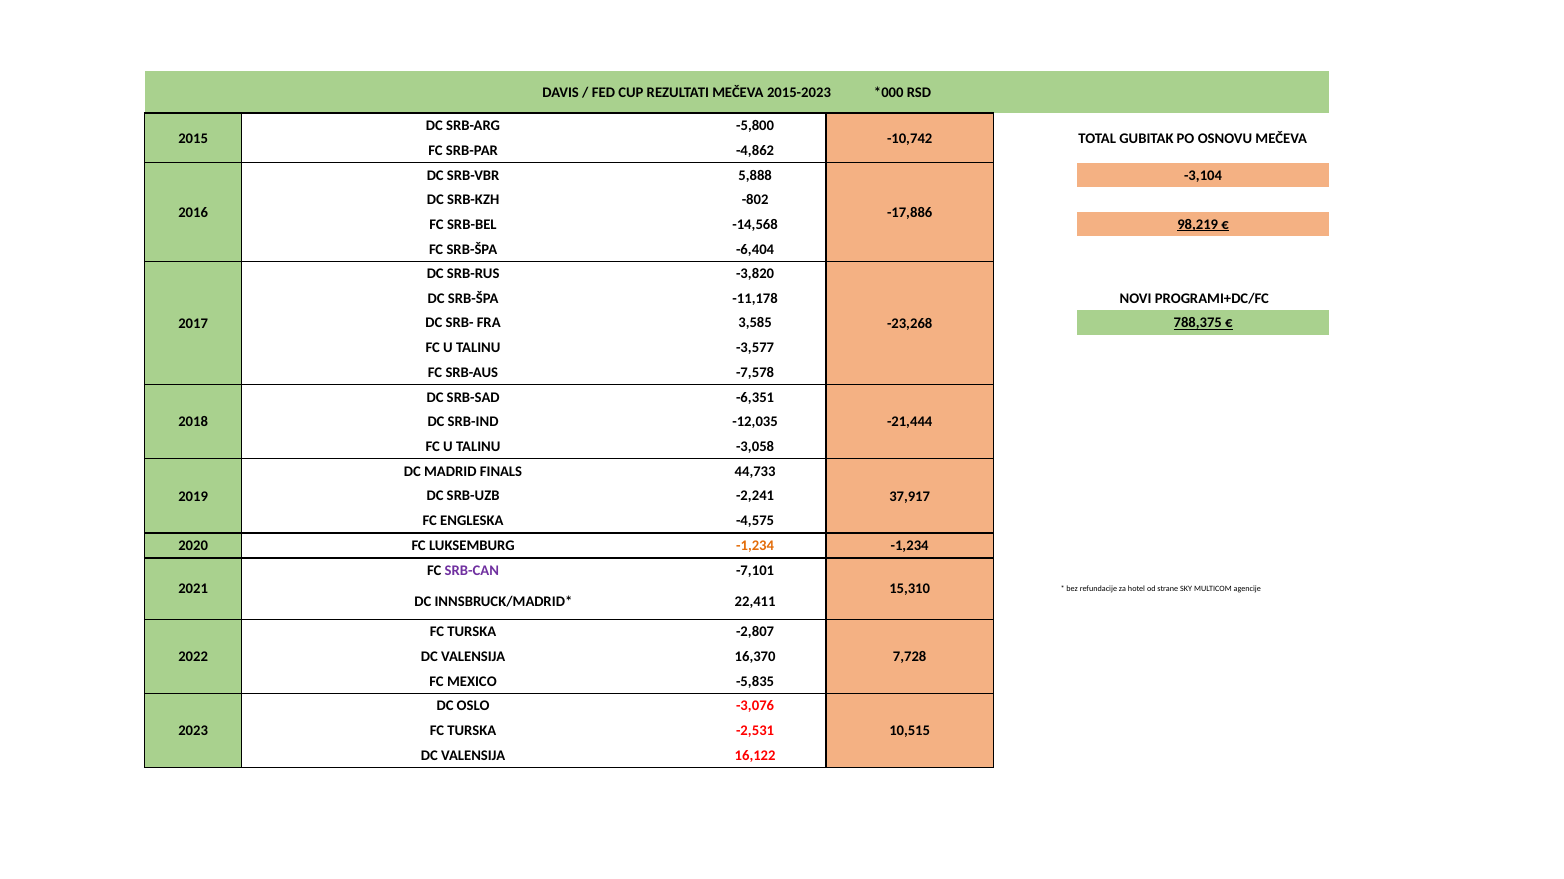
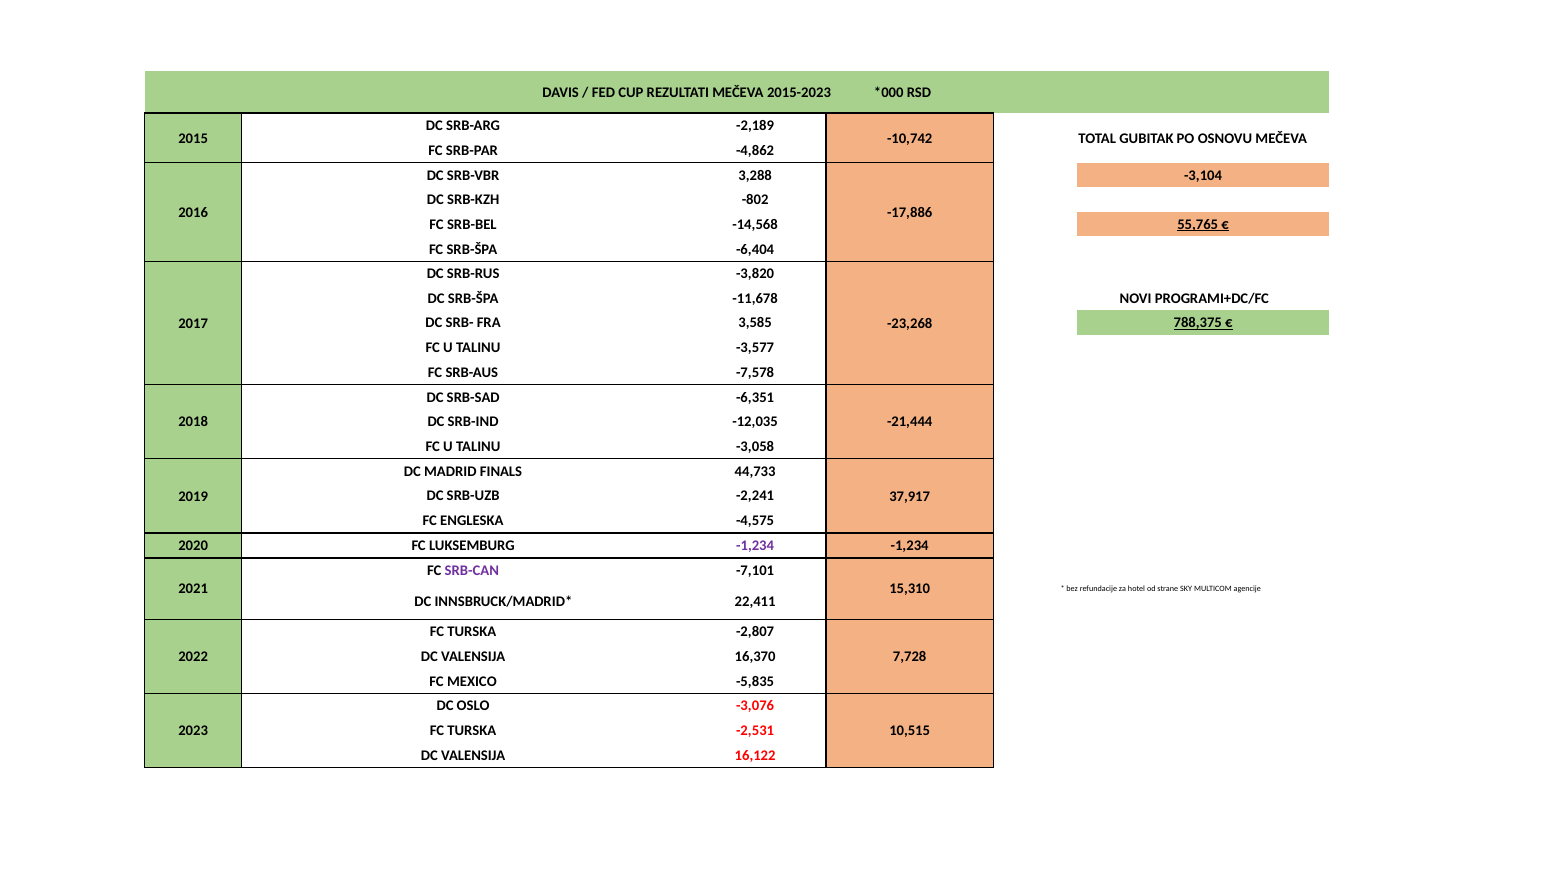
-5,800: -5,800 -> -2,189
5,888: 5,888 -> 3,288
98,219: 98,219 -> 55,765
-11,178: -11,178 -> -11,678
-1,234 at (755, 546) colour: orange -> purple
